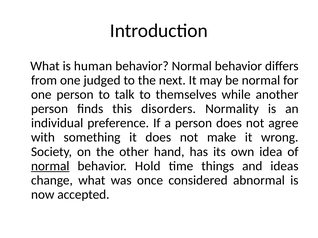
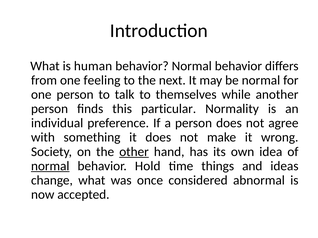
judged: judged -> feeling
disorders: disorders -> particular
other underline: none -> present
